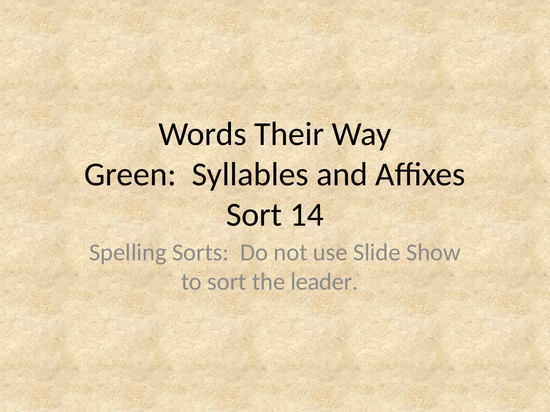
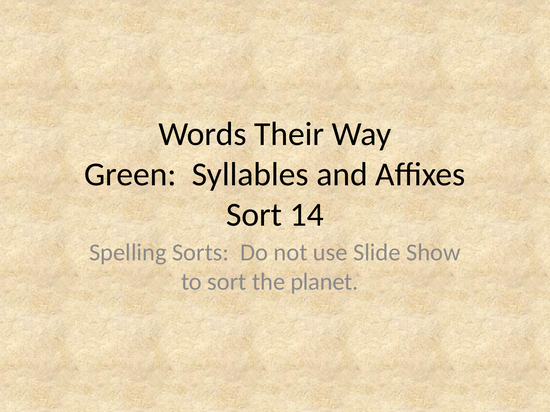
leader: leader -> planet
